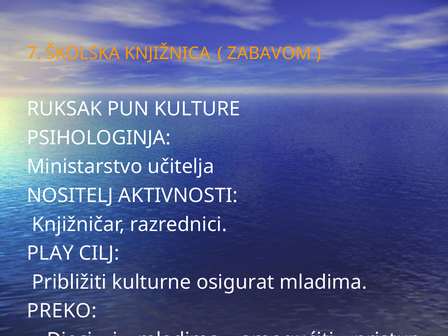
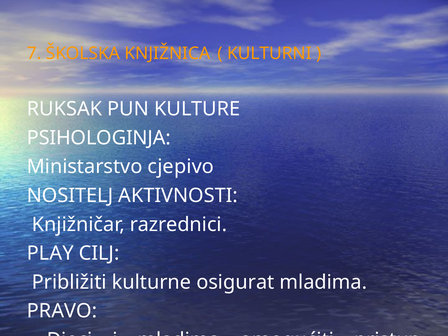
ZABAVOM: ZABAVOM -> KULTURNI
učitelja: učitelja -> cjepivo
PREKO: PREKO -> PRAVO
